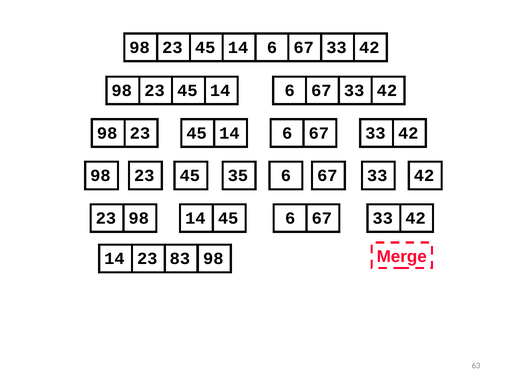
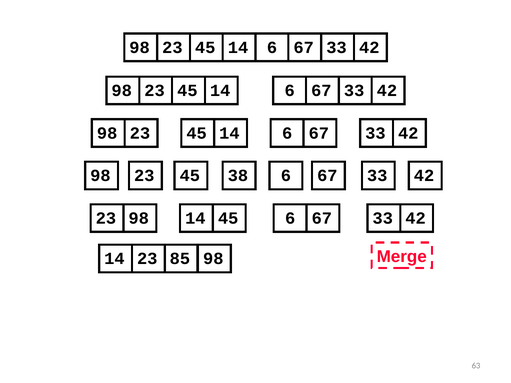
35: 35 -> 38
83: 83 -> 85
